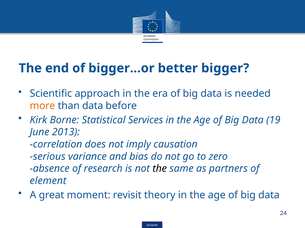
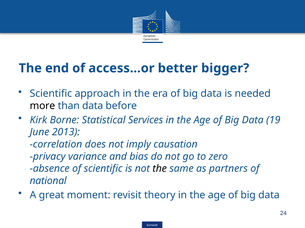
bigger…or: bigger…or -> access…or
more colour: orange -> black
serious: serious -> privacy
of research: research -> scientific
element: element -> national
